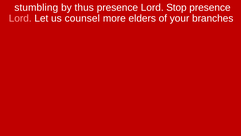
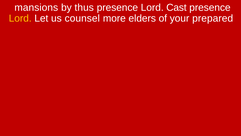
stumbling: stumbling -> mansions
Stop: Stop -> Cast
Lord at (20, 18) colour: pink -> yellow
branches: branches -> prepared
